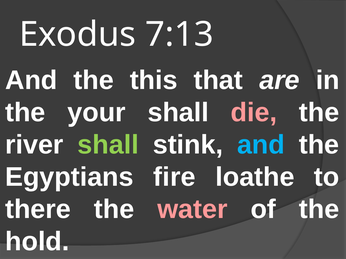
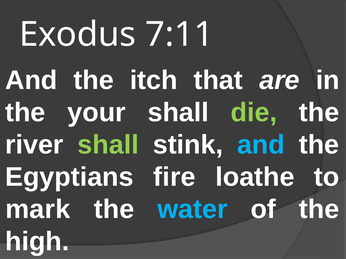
7:13: 7:13 -> 7:11
this: this -> itch
die colour: pink -> light green
there: there -> mark
water colour: pink -> light blue
hold: hold -> high
